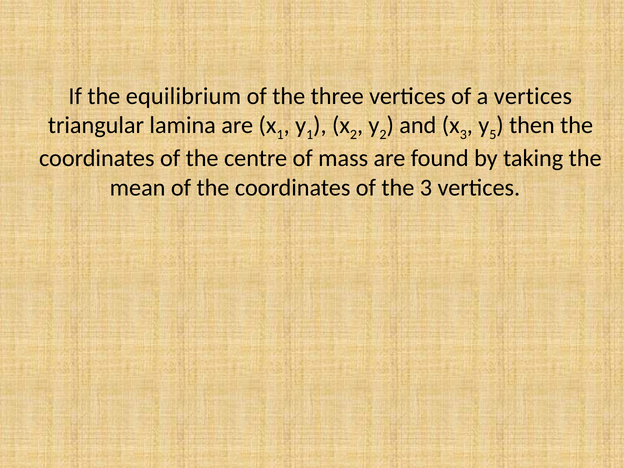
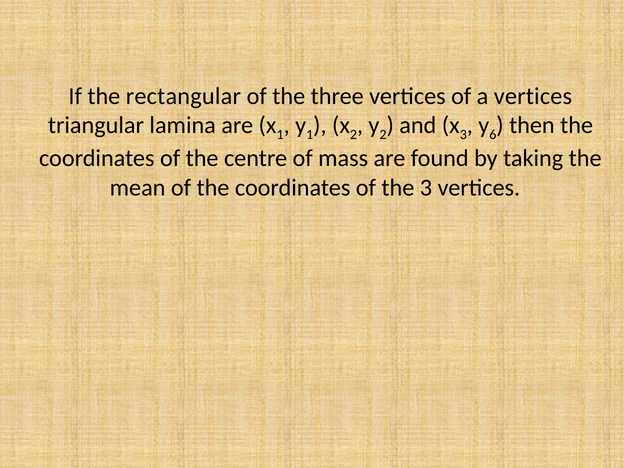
equilibrium: equilibrium -> rectangular
5: 5 -> 6
